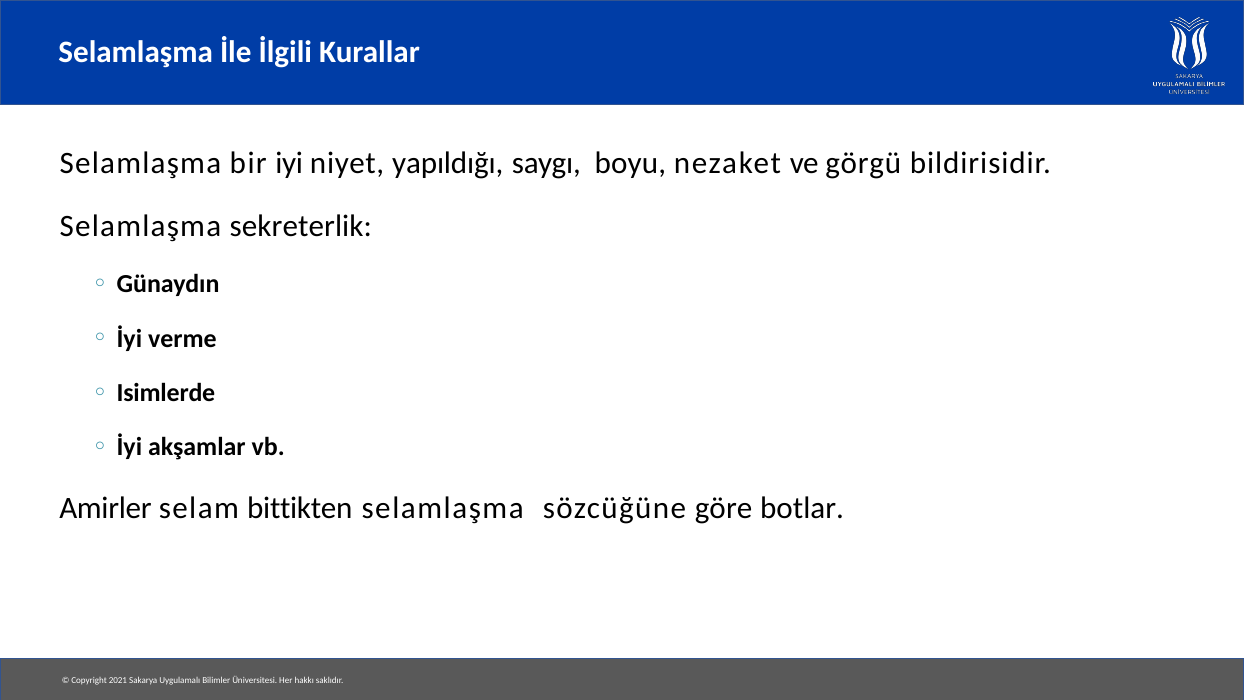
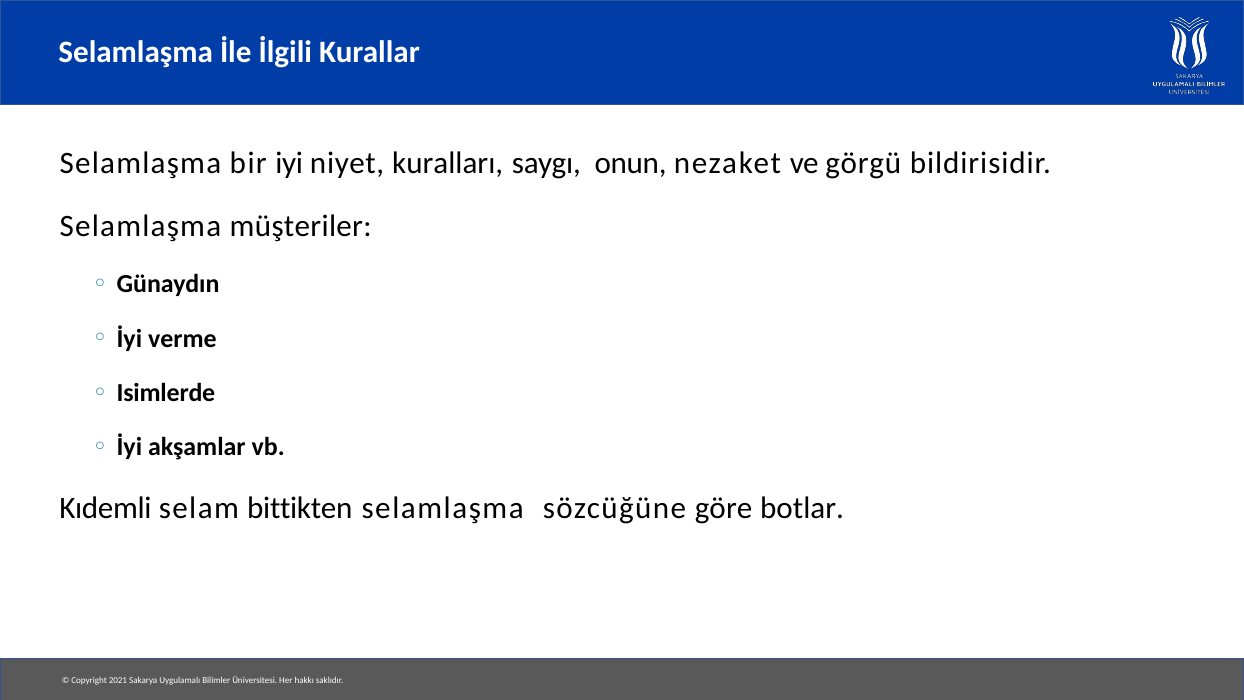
yapıldığı: yapıldığı -> kuralları
boyu: boyu -> onun
sekreterlik: sekreterlik -> müşteriler
Amirler: Amirler -> Kıdemli
